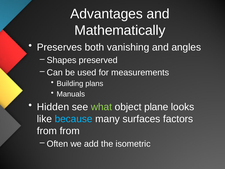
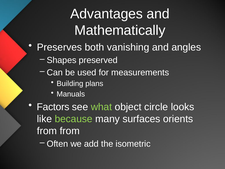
Hidden: Hidden -> Factors
plane: plane -> circle
because colour: light blue -> light green
factors: factors -> orients
